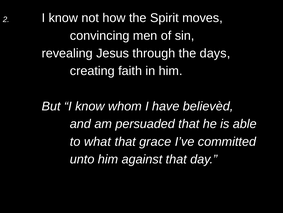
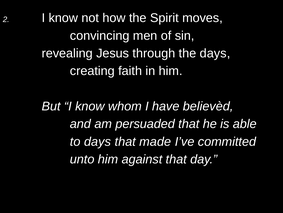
to what: what -> days
grace: grace -> made
